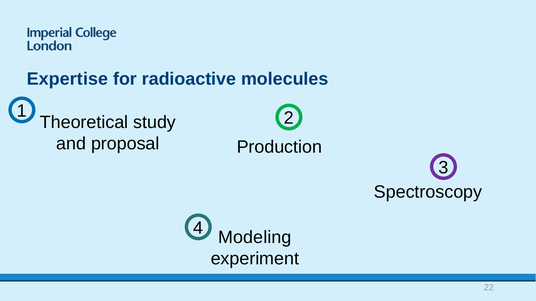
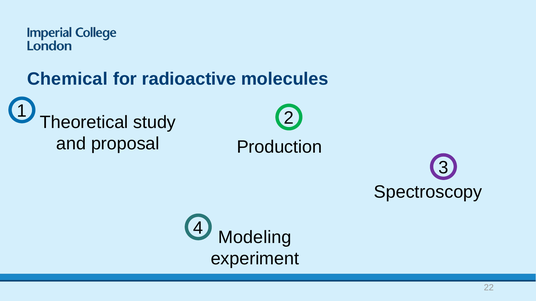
Expertise: Expertise -> Chemical
